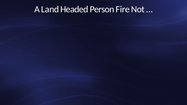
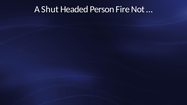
Land: Land -> Shut
